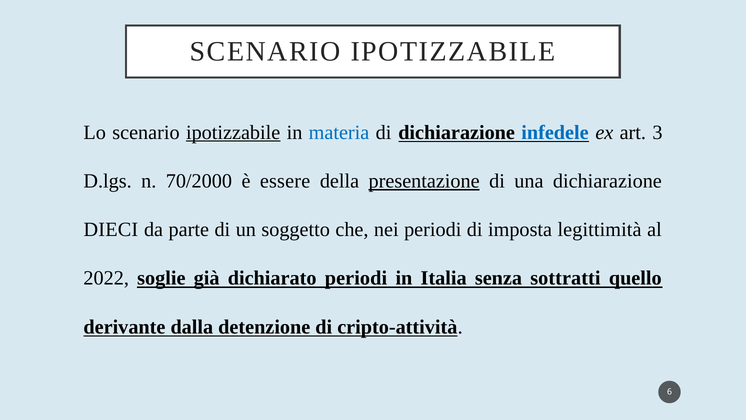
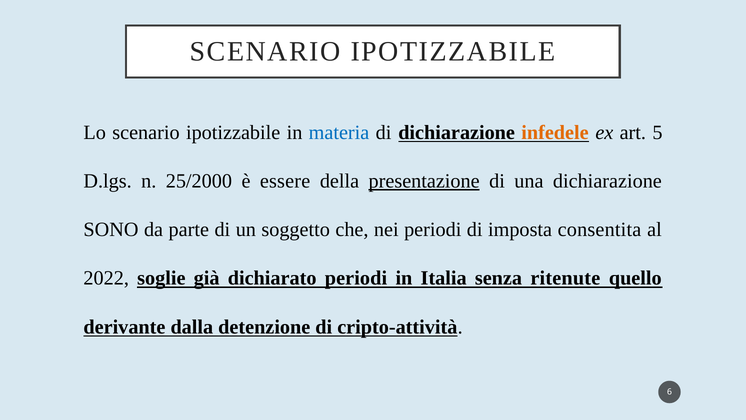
ipotizzabile at (233, 132) underline: present -> none
infedele colour: blue -> orange
3: 3 -> 5
70/2000: 70/2000 -> 25/2000
DIECI: DIECI -> SONO
legittimità: legittimità -> consentita
sottratti: sottratti -> ritenute
